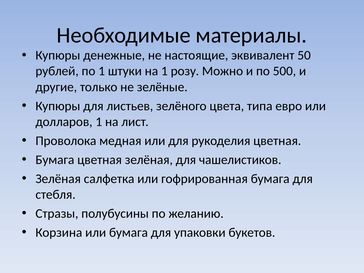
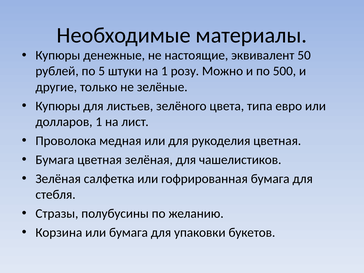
по 1: 1 -> 5
